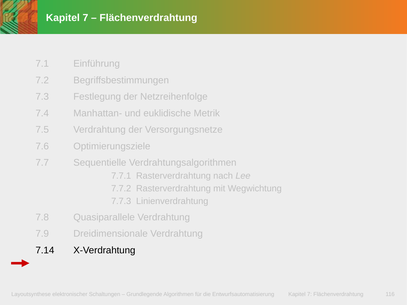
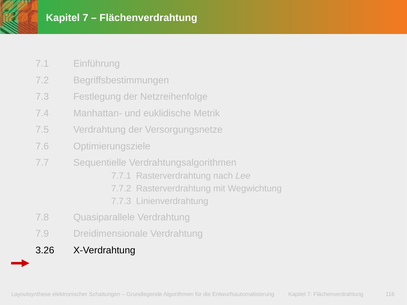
7.14: 7.14 -> 3.26
